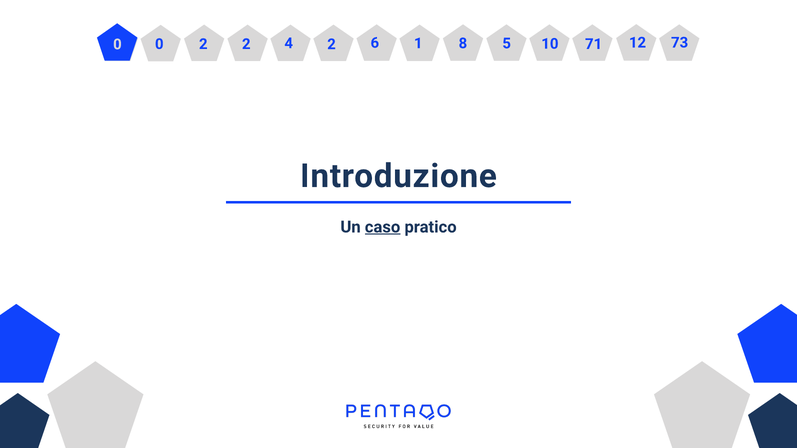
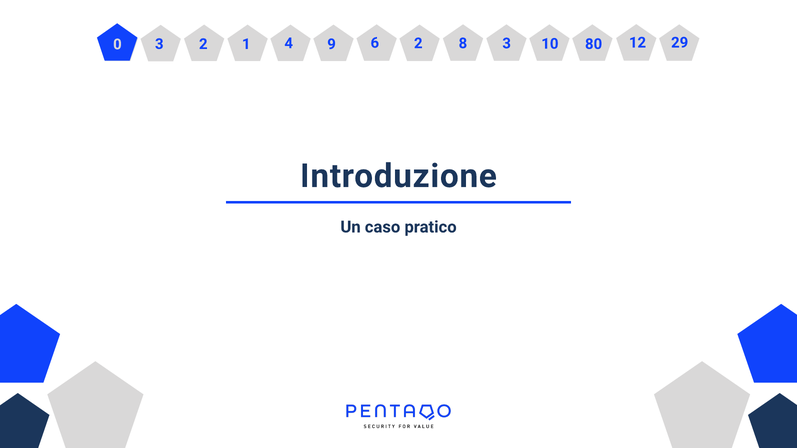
6 1: 1 -> 2
8 5: 5 -> 3
71: 71 -> 80
73: 73 -> 29
0 at (159, 44): 0 -> 3
2 2: 2 -> 1
4 2: 2 -> 9
caso underline: present -> none
